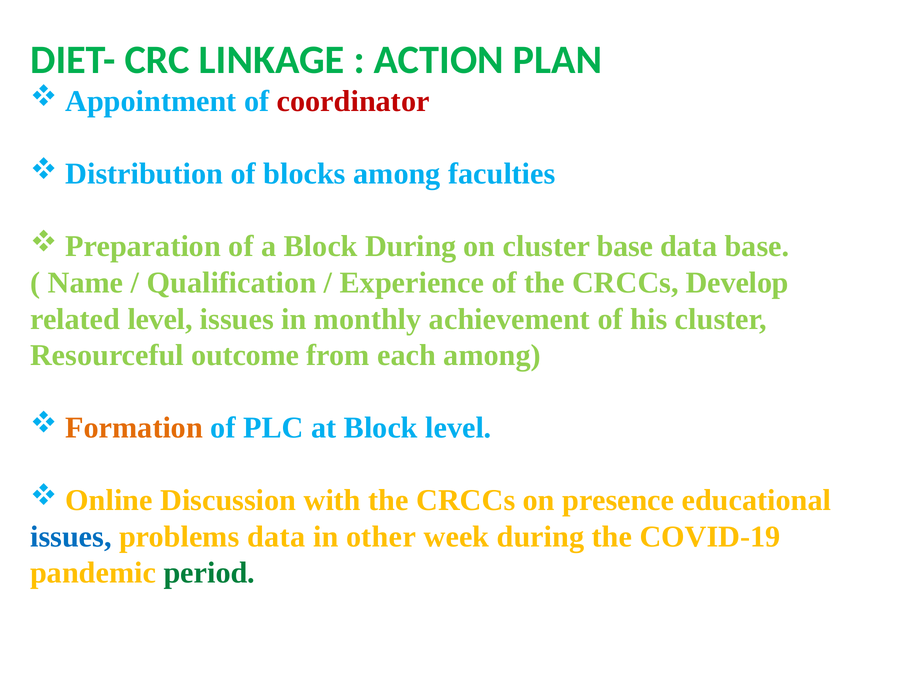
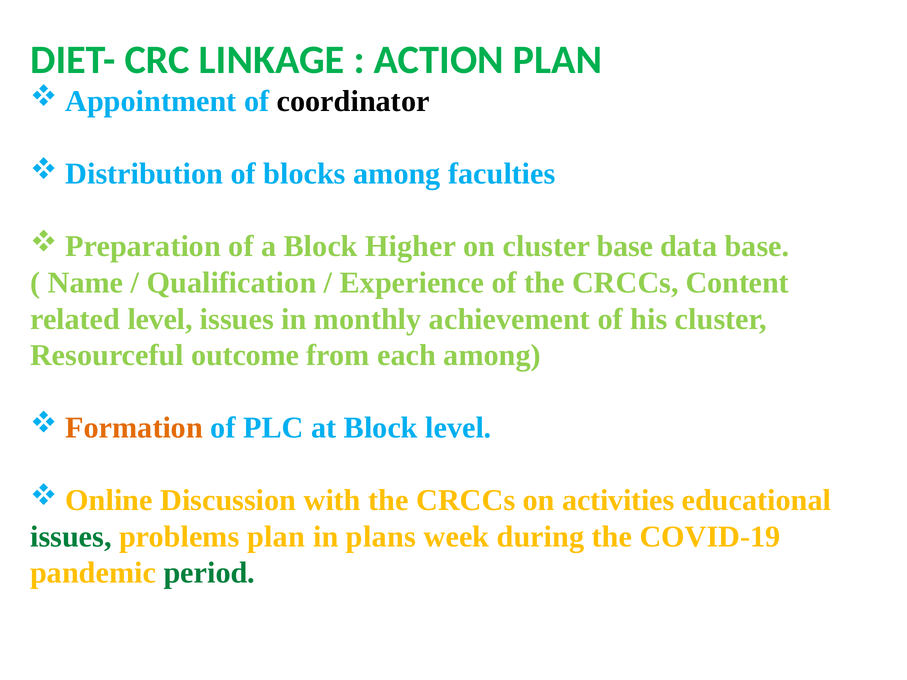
coordinator colour: red -> black
Block During: During -> Higher
Develop: Develop -> Content
presence: presence -> activities
issues at (71, 537) colour: blue -> green
problems data: data -> plan
other: other -> plans
